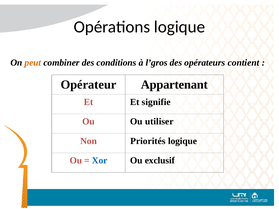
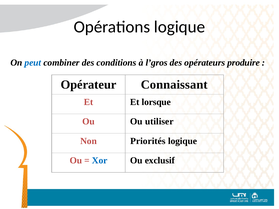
peut colour: orange -> blue
contient: contient -> produire
Appartenant: Appartenant -> Connaissant
signifie: signifie -> lorsque
